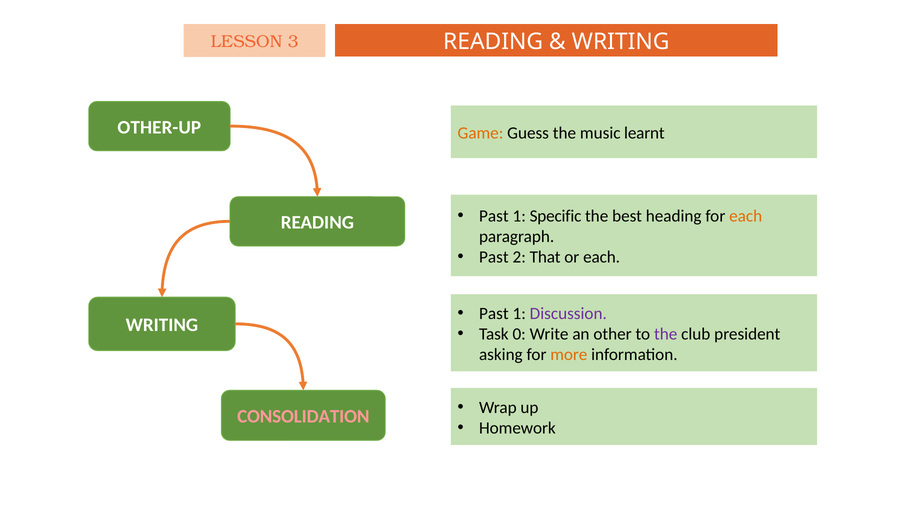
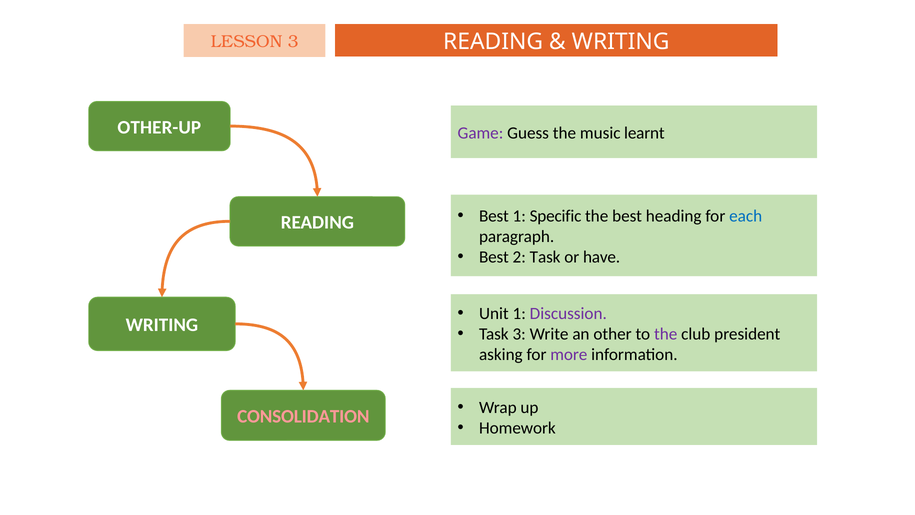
Game colour: orange -> purple
Past at (494, 216): Past -> Best
each at (746, 216) colour: orange -> blue
Past at (494, 257): Past -> Best
2 That: That -> Task
or each: each -> have
Past at (494, 313): Past -> Unit
Task 0: 0 -> 3
more colour: orange -> purple
